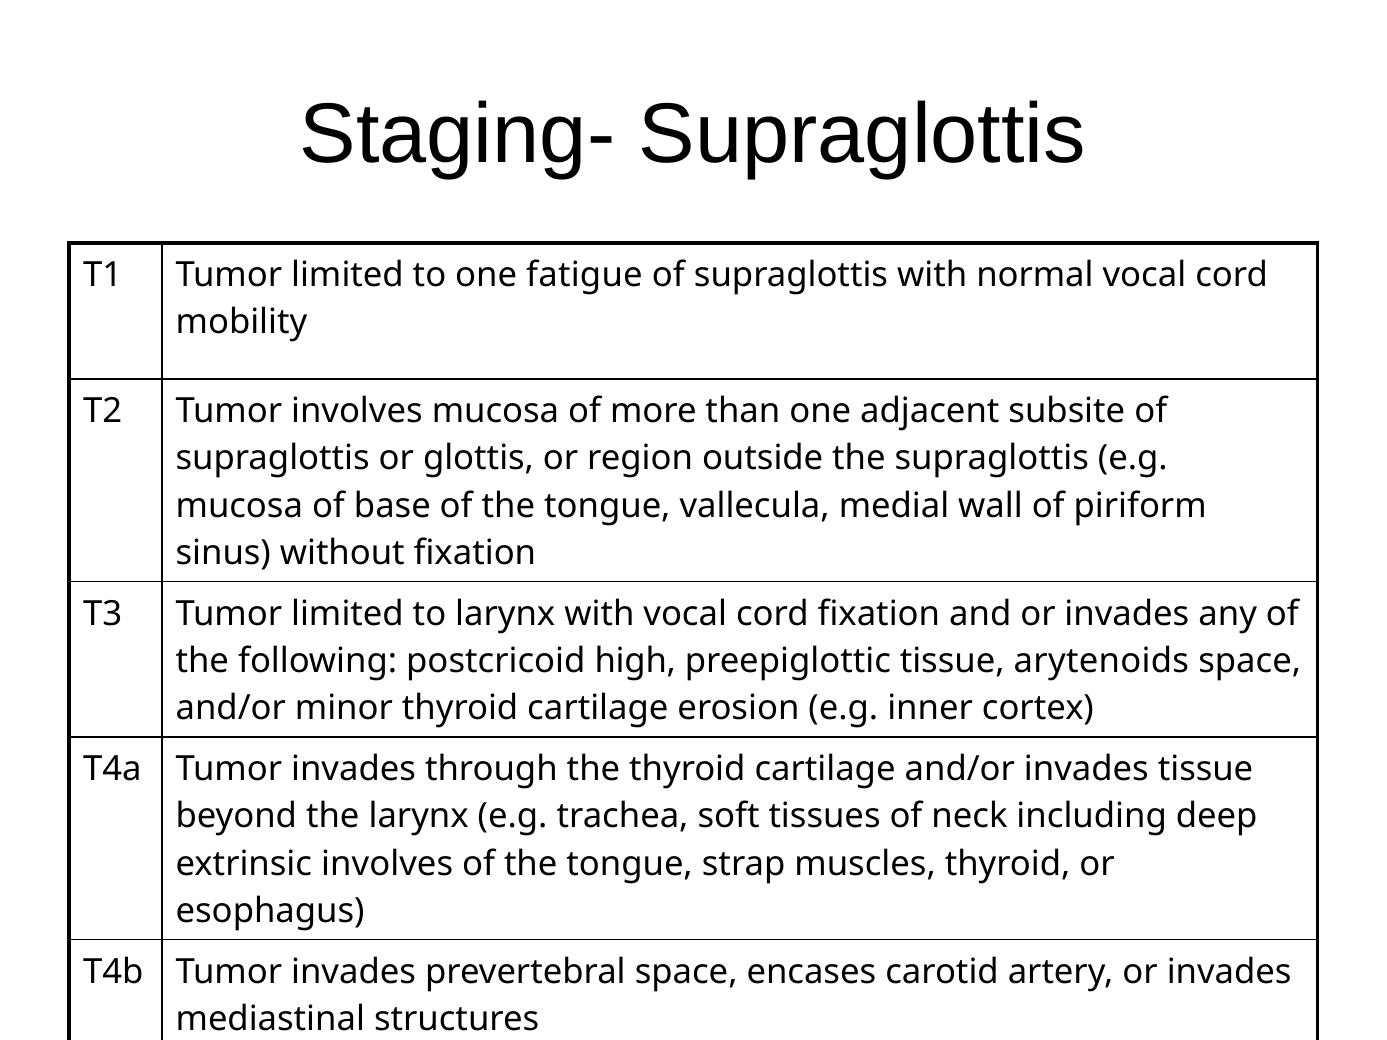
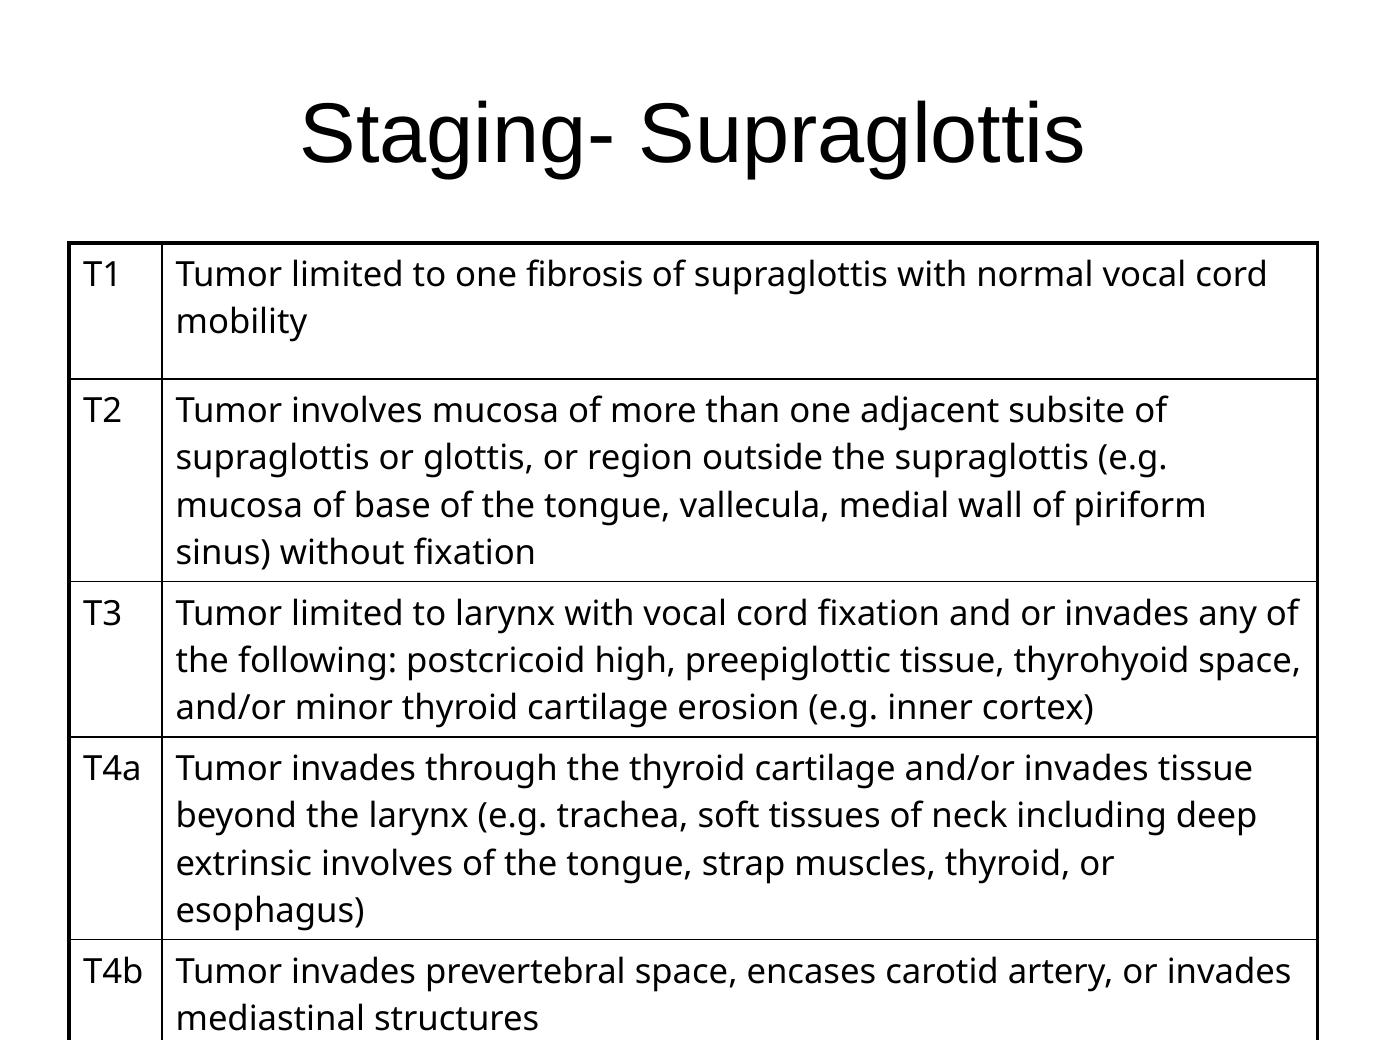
fatigue: fatigue -> fibrosis
arytenoids: arytenoids -> thyrohyoid
